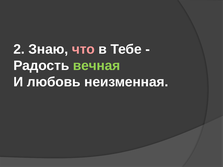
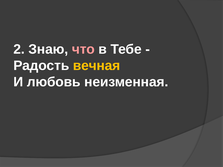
вечная colour: light green -> yellow
